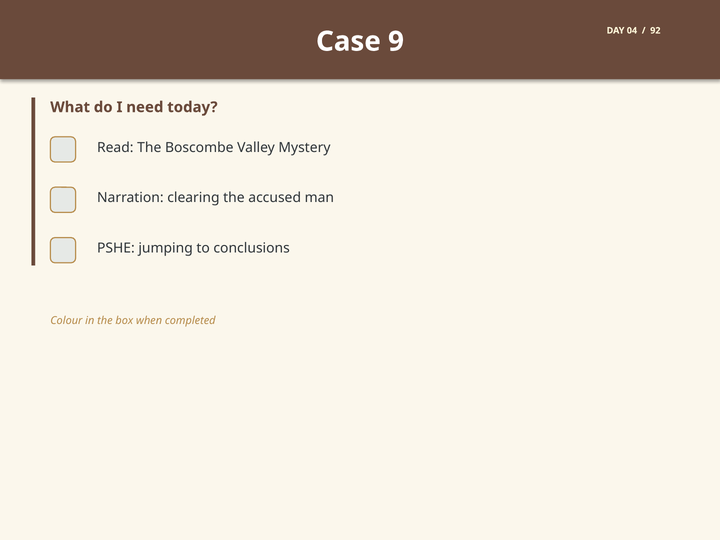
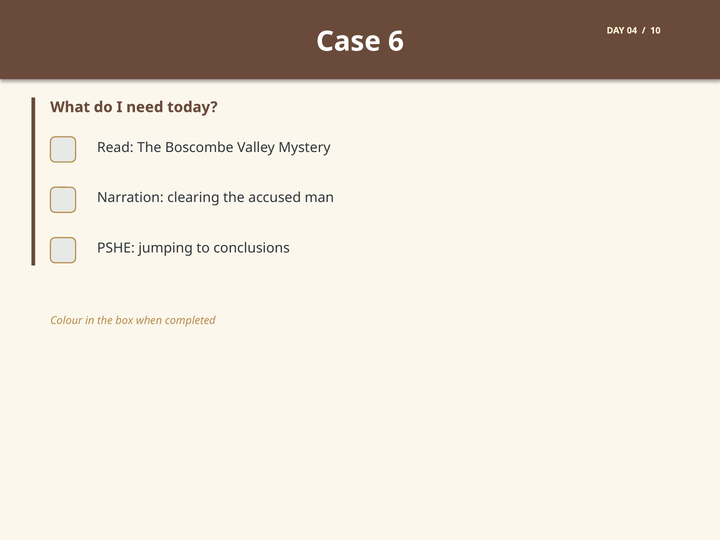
92: 92 -> 10
9: 9 -> 6
